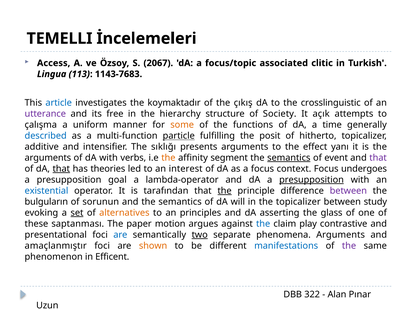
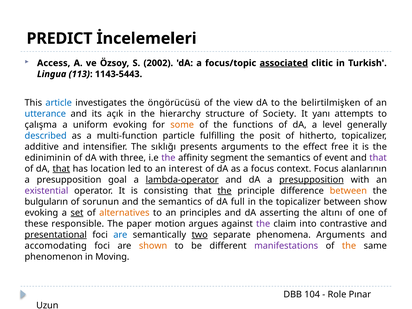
TEMELLI: TEMELLI -> PREDICT
2067: 2067 -> 2002
associated underline: none -> present
1143-7683: 1143-7683 -> 1143-5443
koymaktadır: koymaktadır -> öngörücüsü
çıkış: çıkış -> view
crosslinguistic: crosslinguistic -> belirtilmişken
utterance colour: purple -> blue
free: free -> açık
açık: açık -> yanı
uniform manner: manner -> evoking
time: time -> level
particle underline: present -> none
yanı: yanı -> free
arguments at (48, 158): arguments -> ediniminin
verbs: verbs -> three
the at (168, 158) colour: orange -> purple
semantics at (289, 158) underline: present -> none
theories: theories -> location
undergoes: undergoes -> alanlarının
lambda-operator underline: none -> present
existential colour: blue -> purple
tarafından: tarafından -> consisting
between at (348, 191) colour: purple -> orange
will: will -> full
study: study -> show
glass: glass -> altını
saptanması: saptanması -> responsible
the at (263, 224) colour: blue -> purple
play: play -> into
presentational underline: none -> present
amaçlanmıştır: amaçlanmıştır -> accomodating
manifestations colour: blue -> purple
the at (349, 246) colour: purple -> orange
Efficent: Efficent -> Moving
322: 322 -> 104
Alan: Alan -> Role
